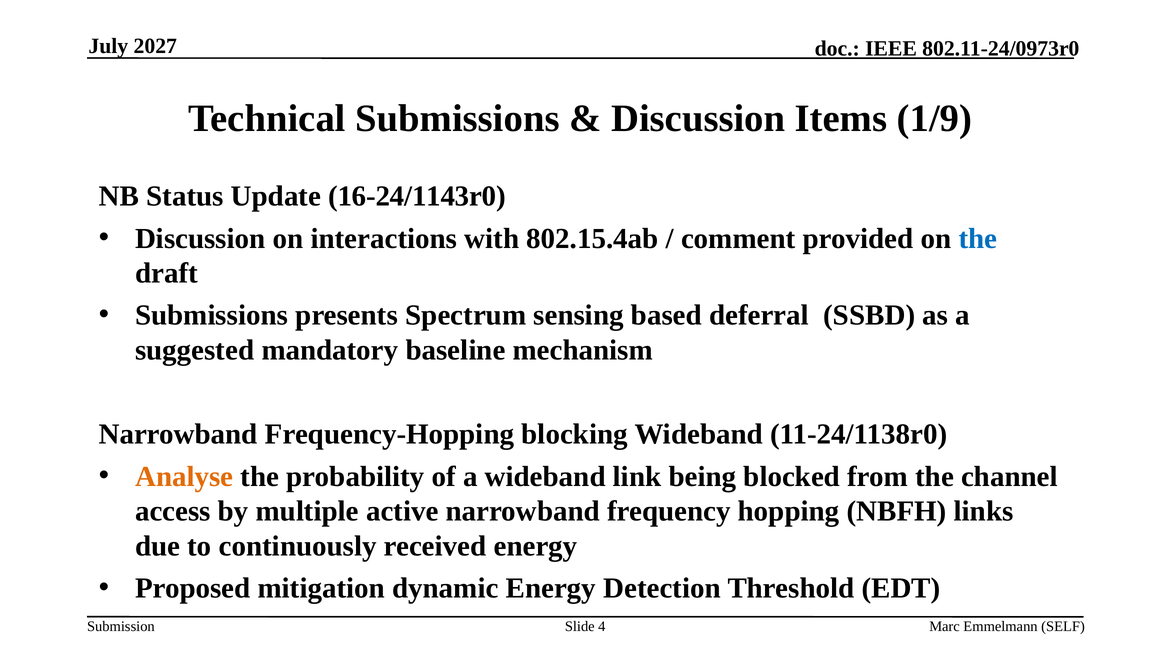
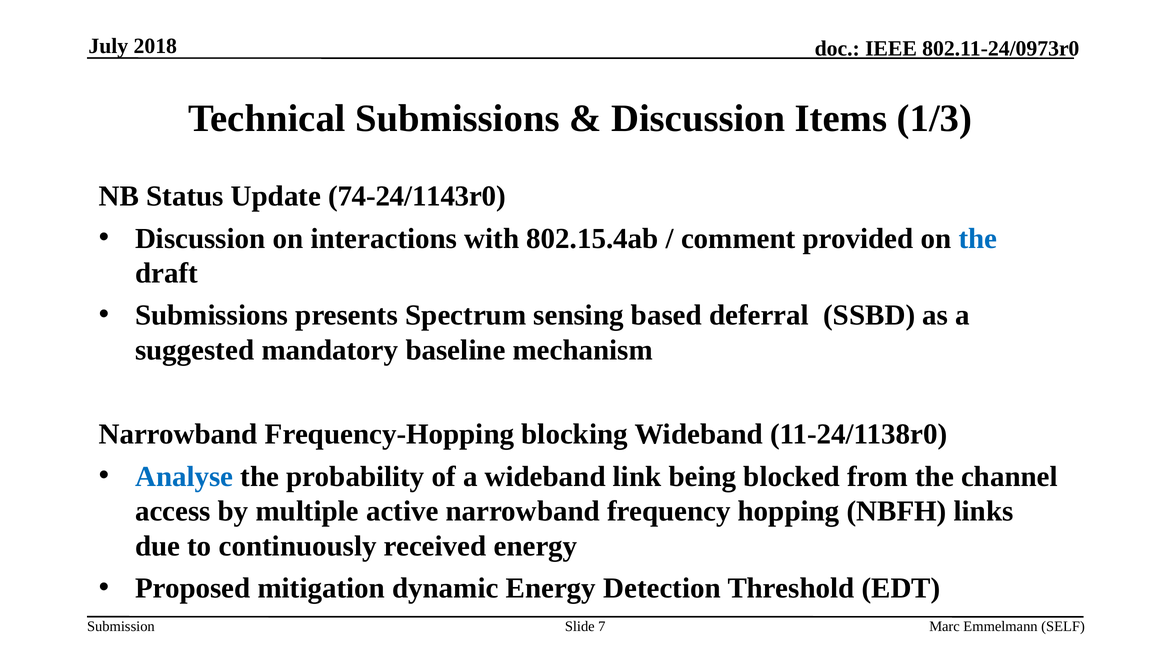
2027: 2027 -> 2018
1/9: 1/9 -> 1/3
16-24/1143r0: 16-24/1143r0 -> 74-24/1143r0
Analyse colour: orange -> blue
4: 4 -> 7
